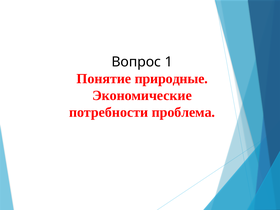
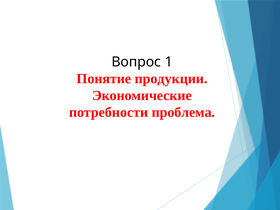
природные: природные -> продукции
